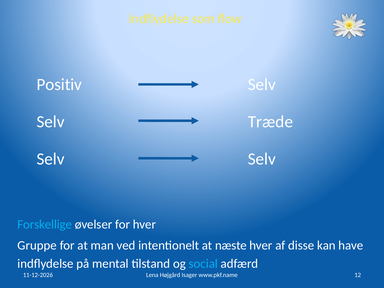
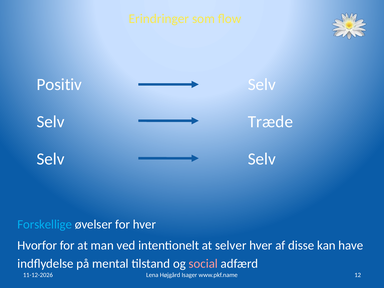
Indflydelse at (159, 19): Indflydelse -> Erindringer
Gruppe: Gruppe -> Hvorfor
næste: næste -> selver
social colour: light blue -> pink
